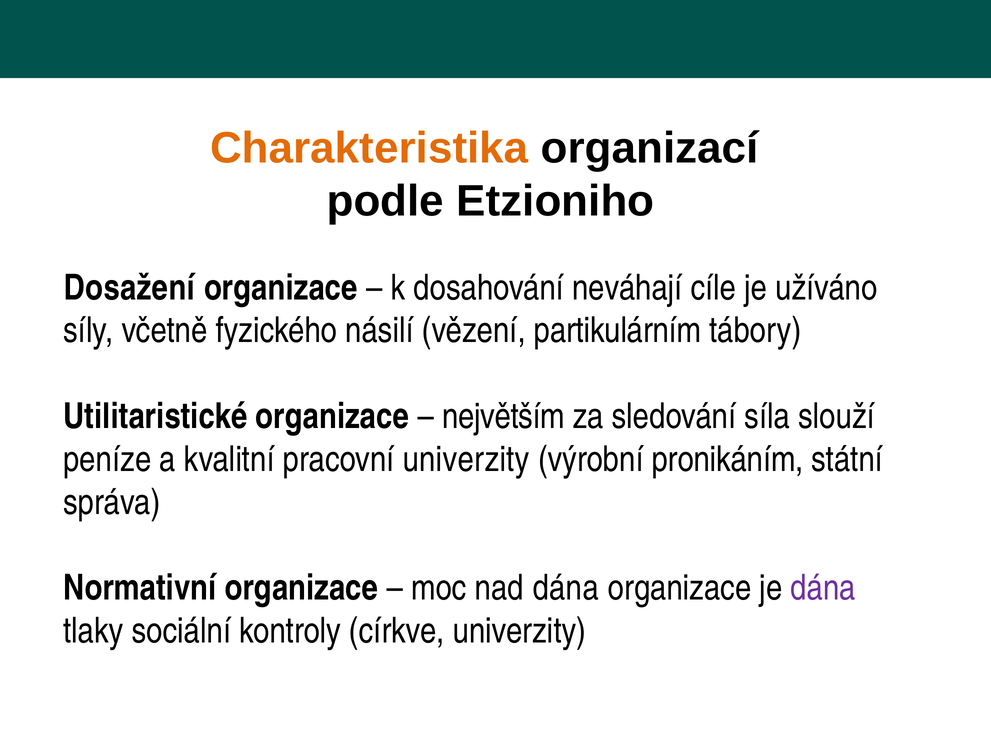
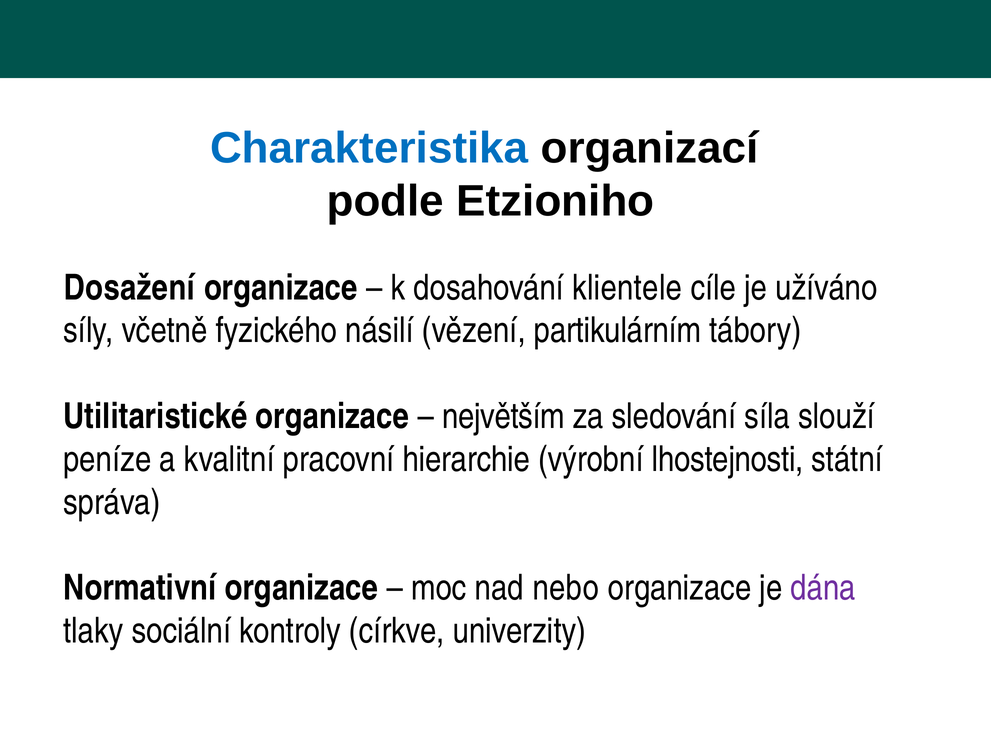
Charakteristika colour: orange -> blue
neváhají: neváhají -> klientele
pracovní univerzity: univerzity -> hierarchie
pronikáním: pronikáním -> lhostejnosti
nad dána: dána -> nebo
